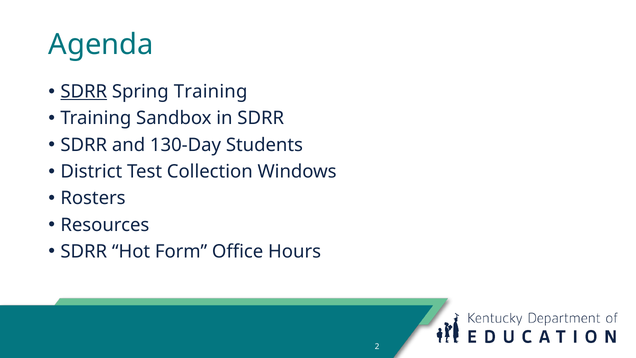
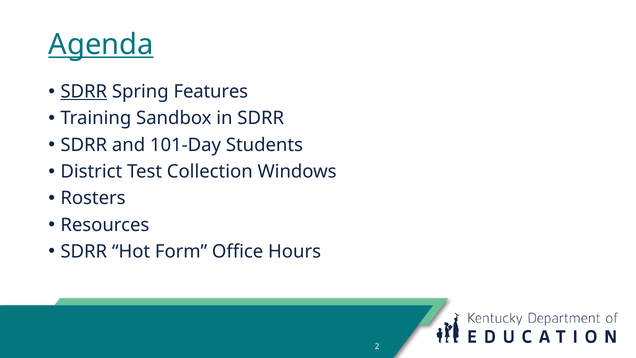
Agenda underline: none -> present
Spring Training: Training -> Features
130-Day: 130-Day -> 101-Day
